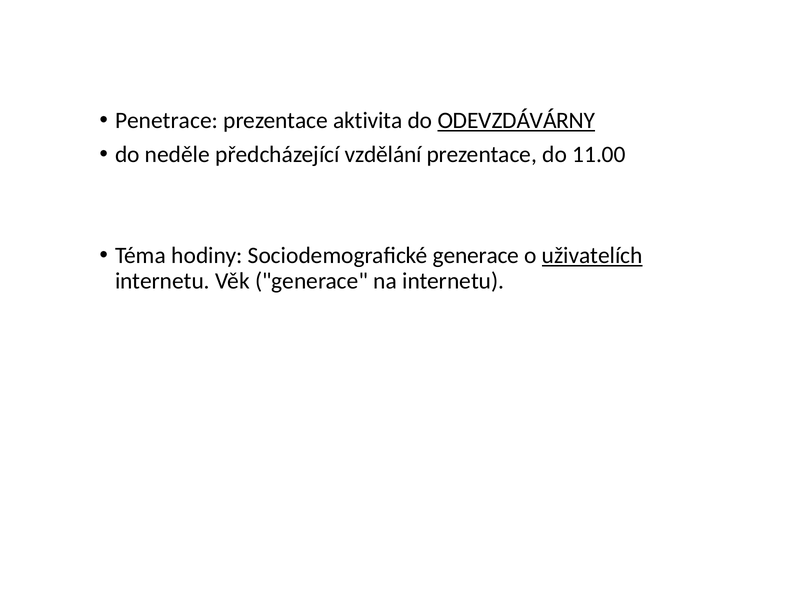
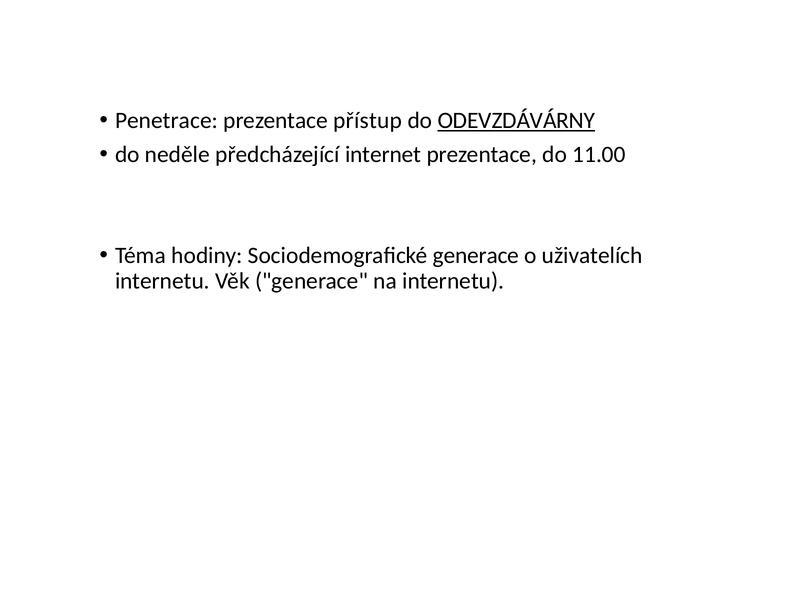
aktivita: aktivita -> přístup
vzdělání: vzdělání -> internet
uživatelích underline: present -> none
